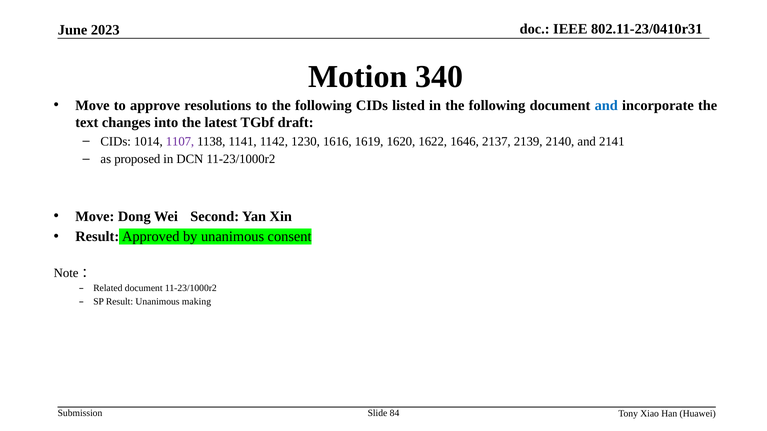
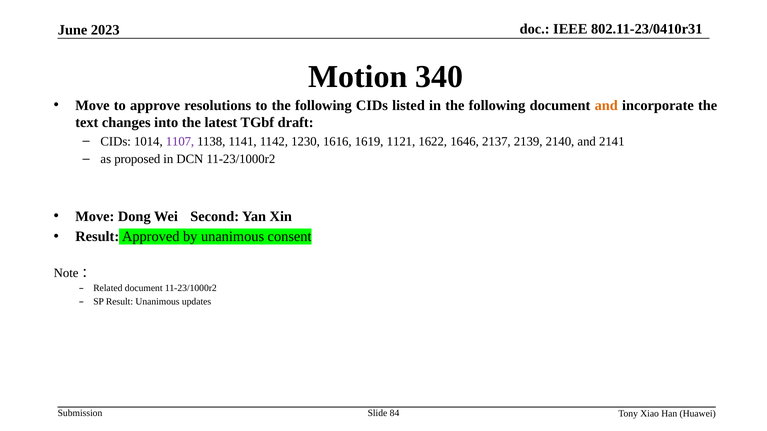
and at (606, 106) colour: blue -> orange
1620: 1620 -> 1121
making: making -> updates
